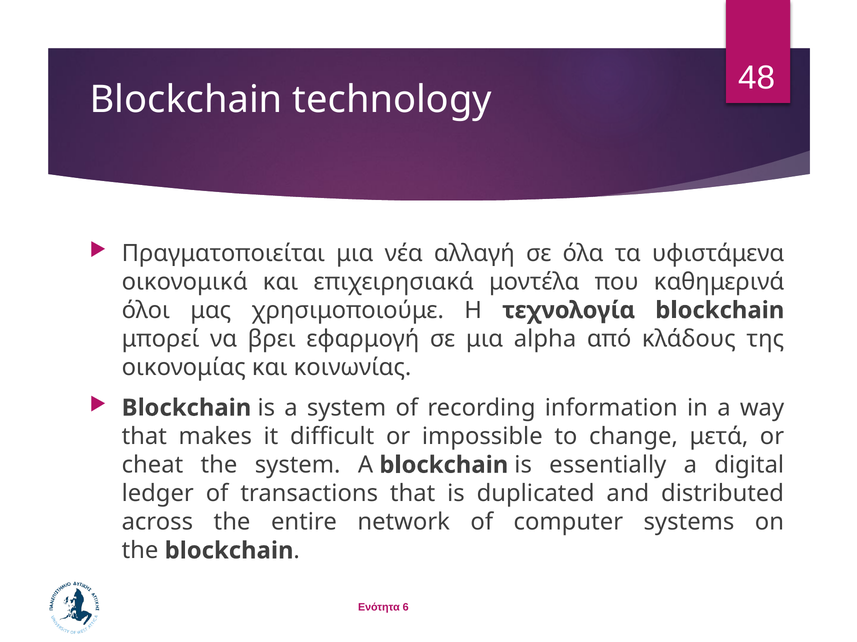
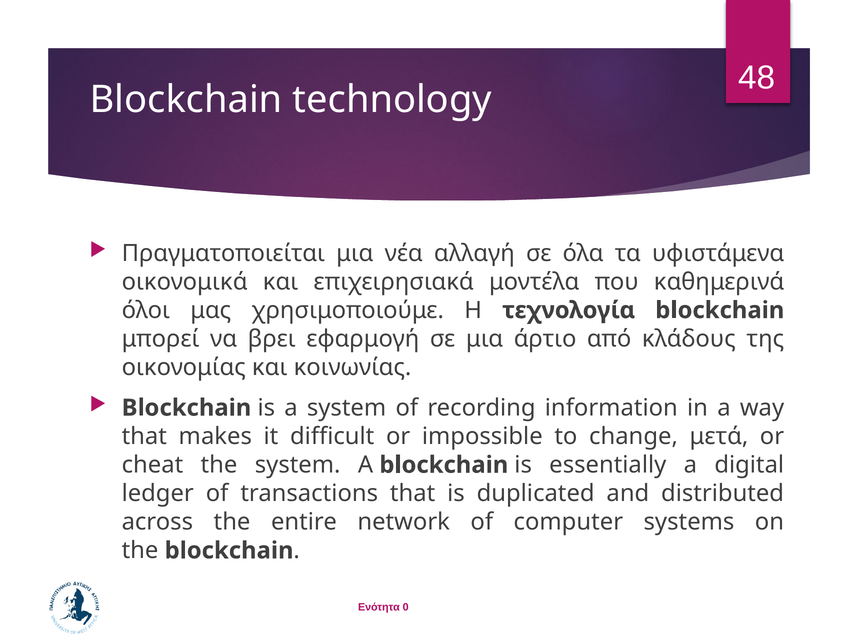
alpha: alpha -> άρτιο
6: 6 -> 0
